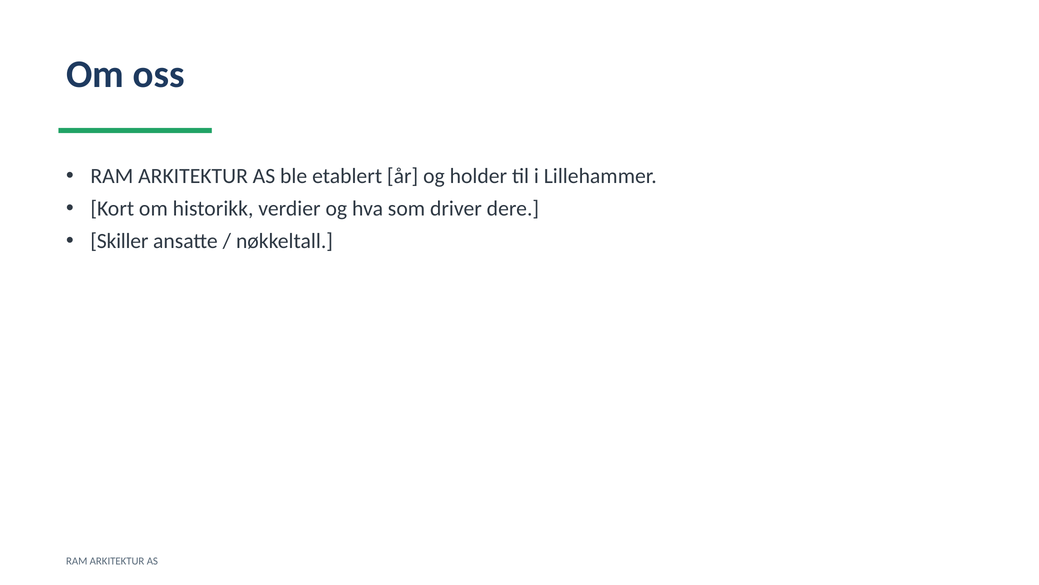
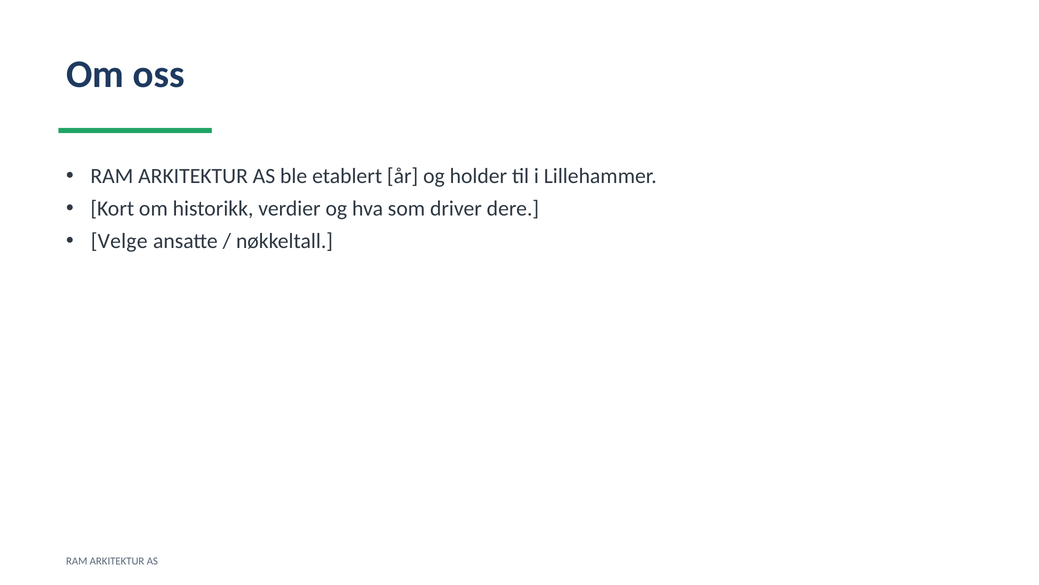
Skiller: Skiller -> Velge
